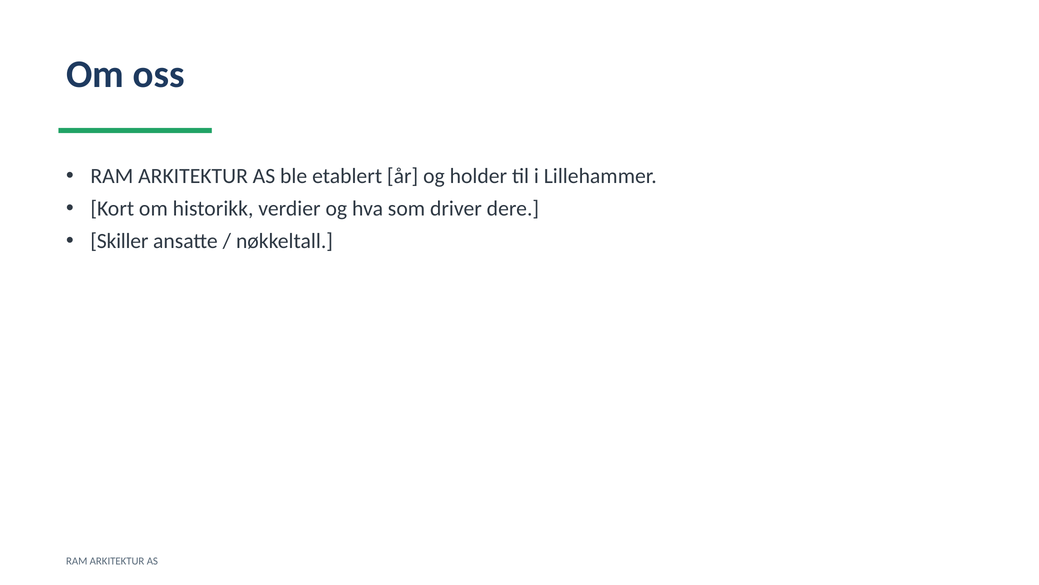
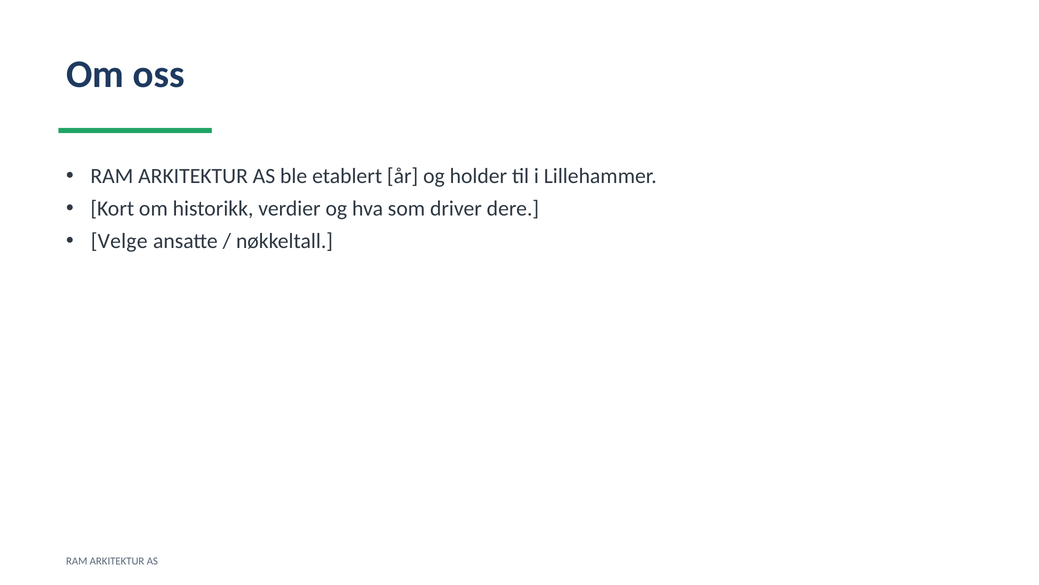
Skiller: Skiller -> Velge
